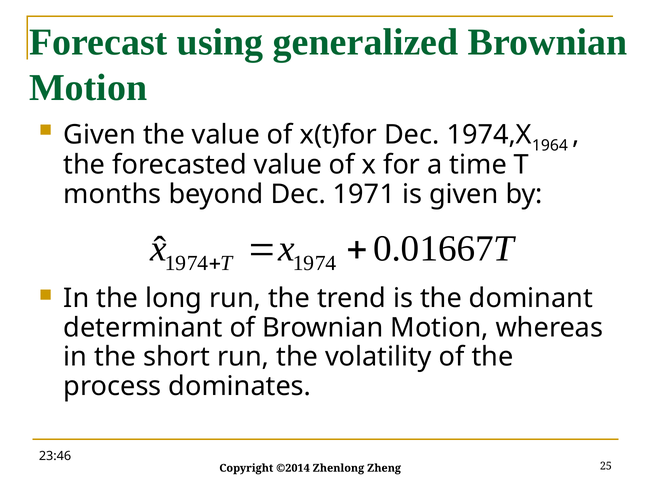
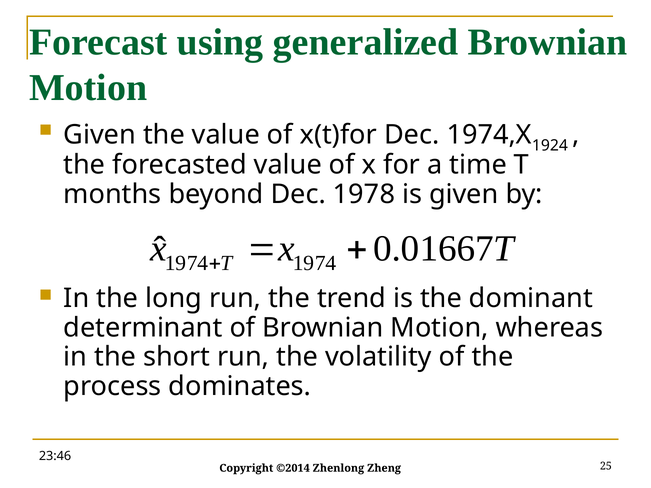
1964: 1964 -> 1924
1971: 1971 -> 1978
